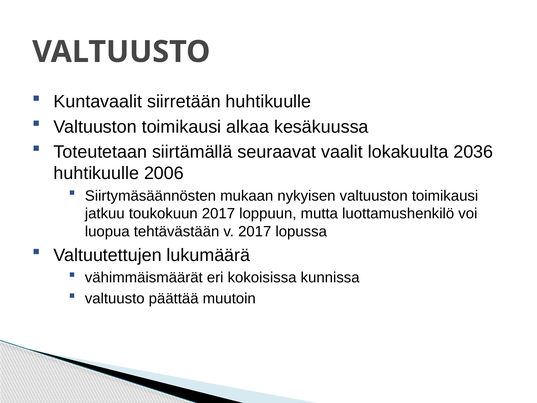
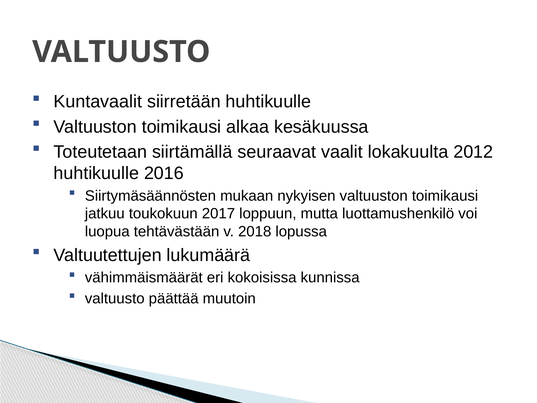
2036: 2036 -> 2012
2006: 2006 -> 2016
v 2017: 2017 -> 2018
